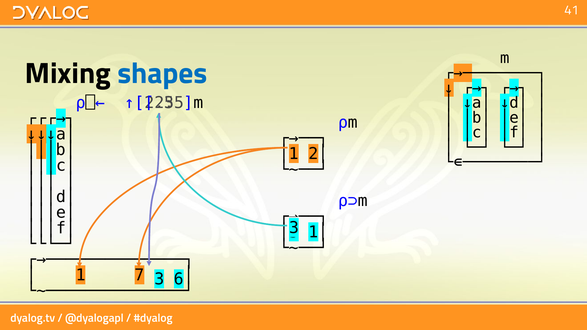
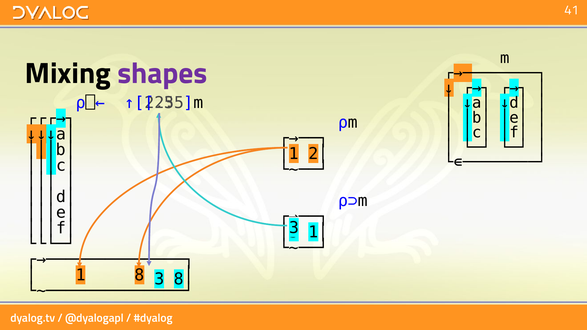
shapes colour: blue -> purple
1 7: 7 -> 8
3 6: 6 -> 8
